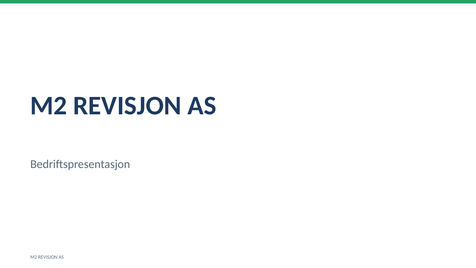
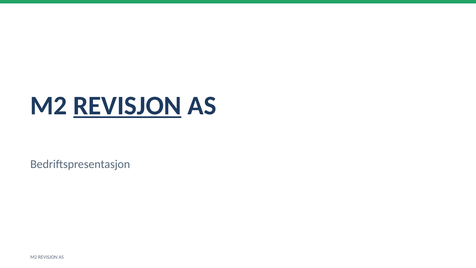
REVISJON at (127, 106) underline: none -> present
